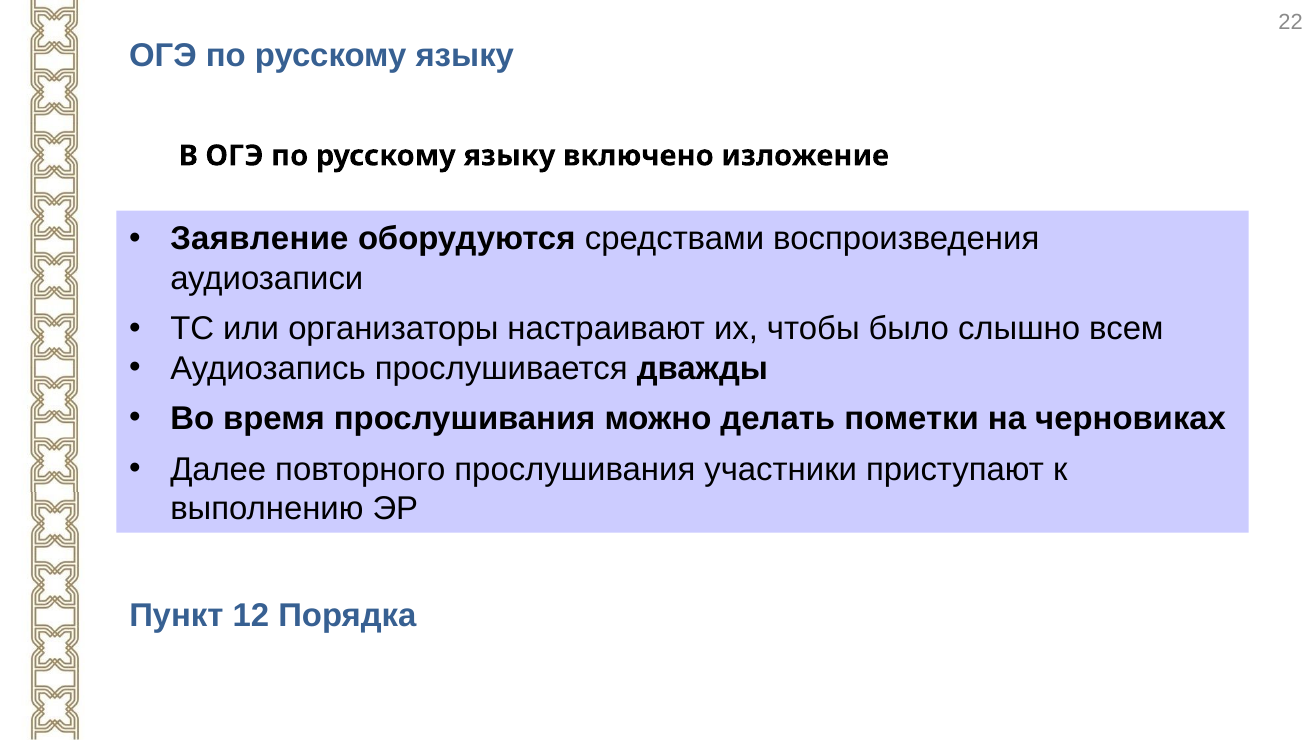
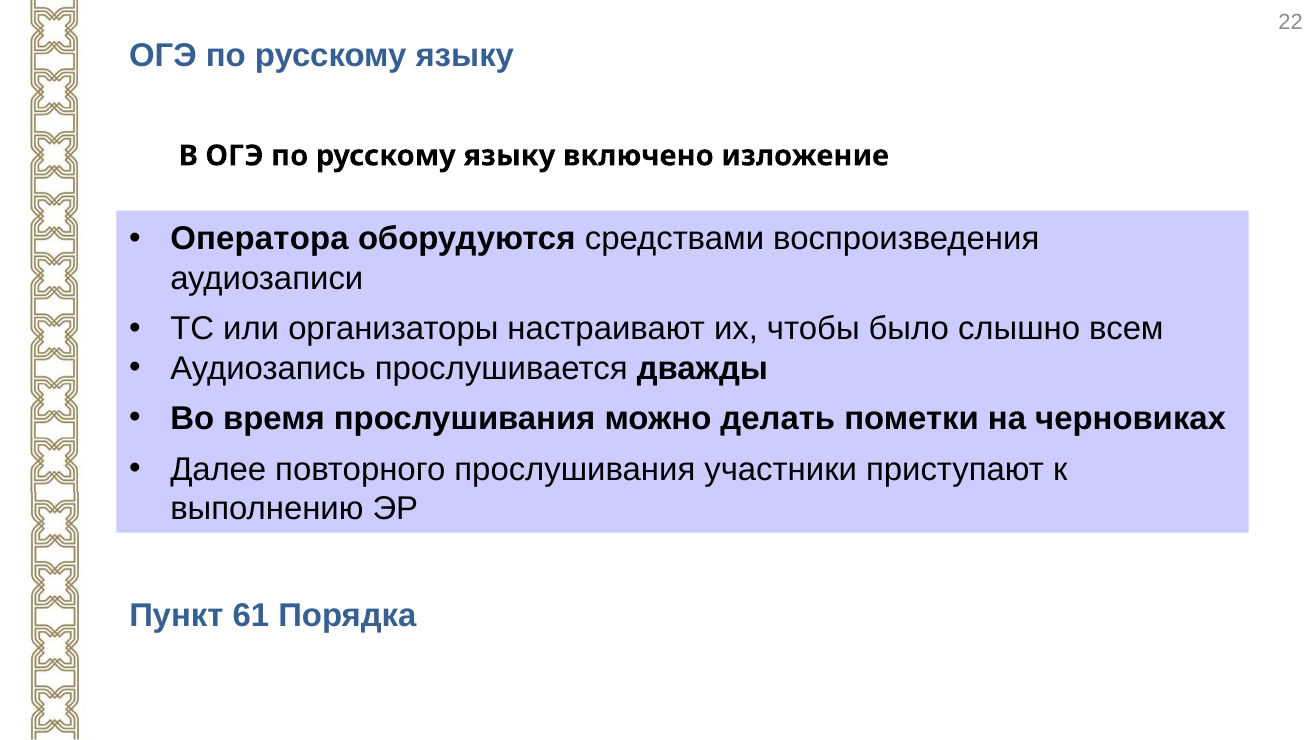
Заявление: Заявление -> Оператора
12: 12 -> 61
